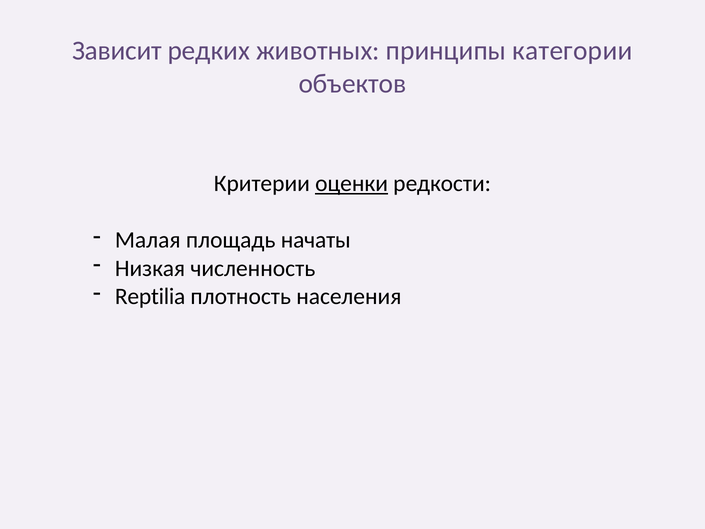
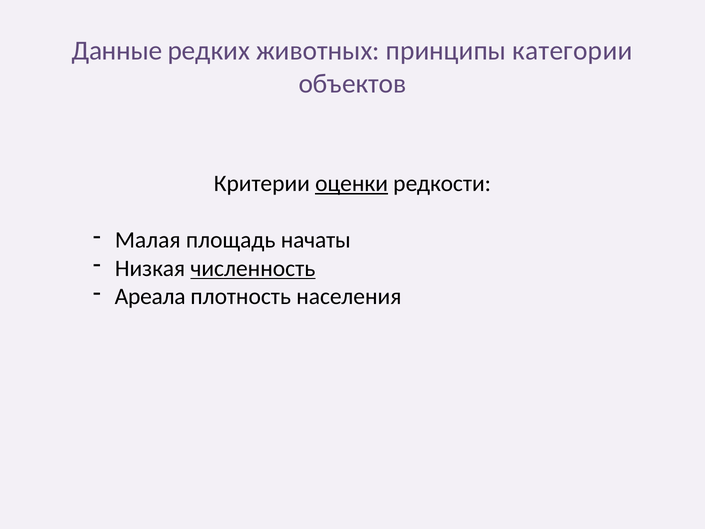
Зависит: Зависит -> Данные
численность underline: none -> present
Reptilia: Reptilia -> Ареала
